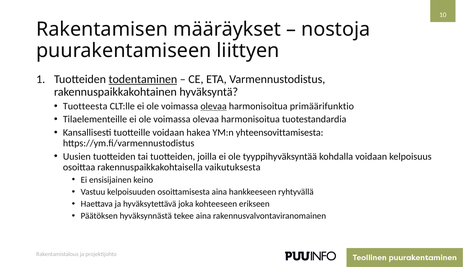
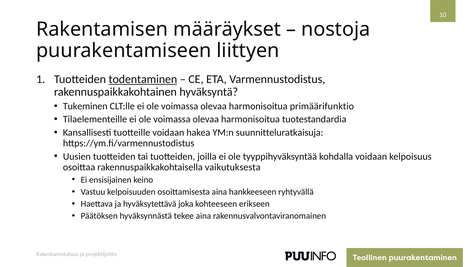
Tuotteesta: Tuotteesta -> Tukeminen
olevaa at (214, 106) underline: present -> none
yhteensovittamisesta: yhteensovittamisesta -> suunnitteluratkaisuja
